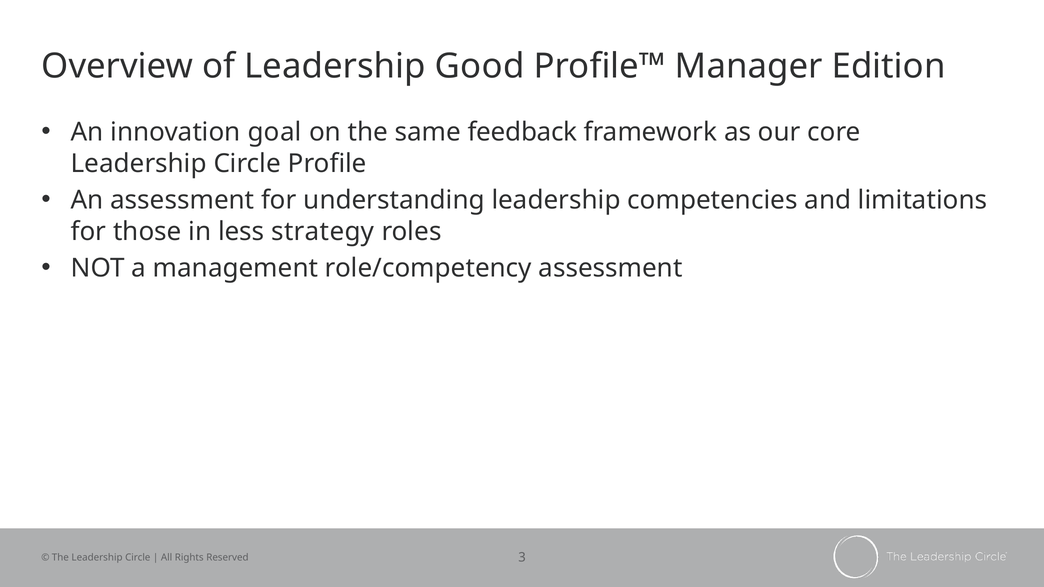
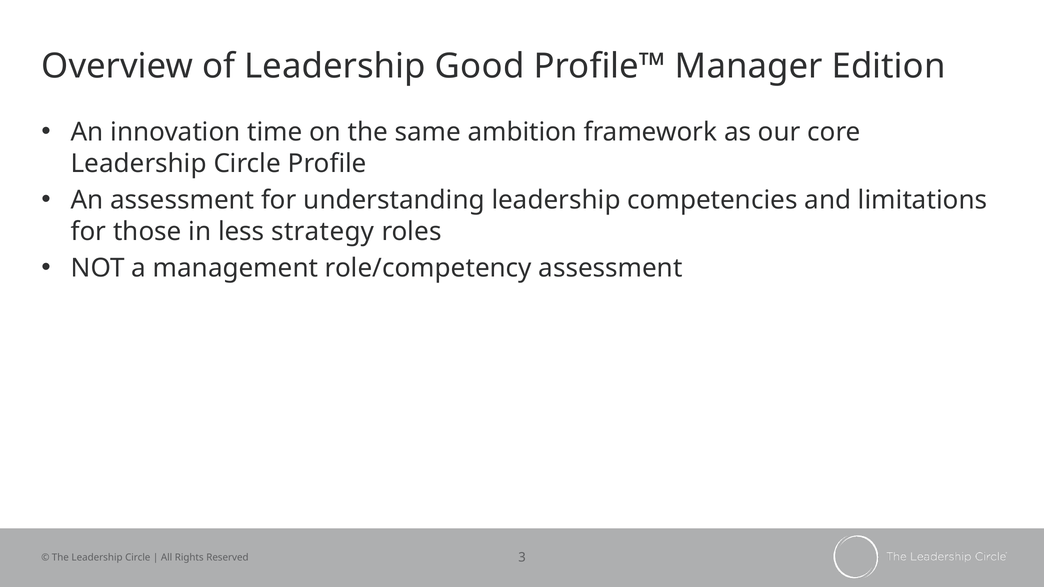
goal: goal -> time
feedback: feedback -> ambition
